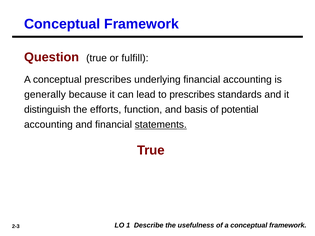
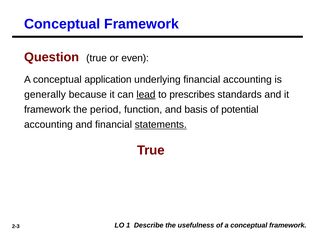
fulfill: fulfill -> even
conceptual prescribes: prescribes -> application
lead underline: none -> present
distinguish at (47, 110): distinguish -> framework
efforts: efforts -> period
